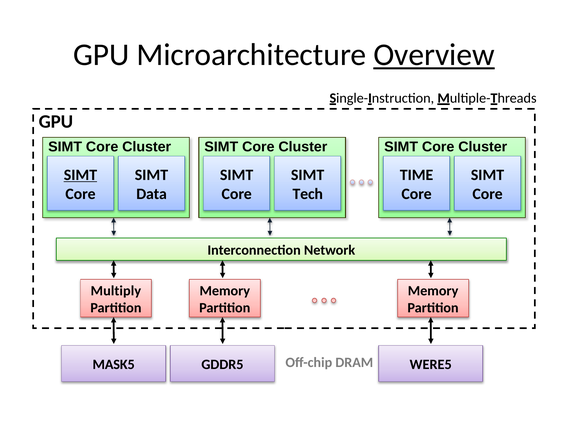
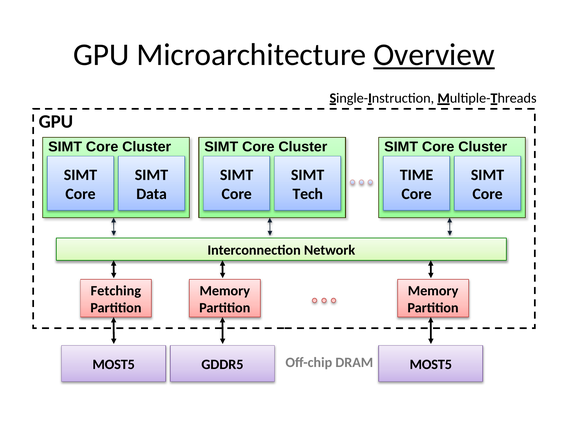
SIMT at (80, 175) underline: present -> none
Multiply: Multiply -> Fetching
MASK5 at (114, 365): MASK5 -> MOST5
WERE5 at (431, 365): WERE5 -> MOST5
